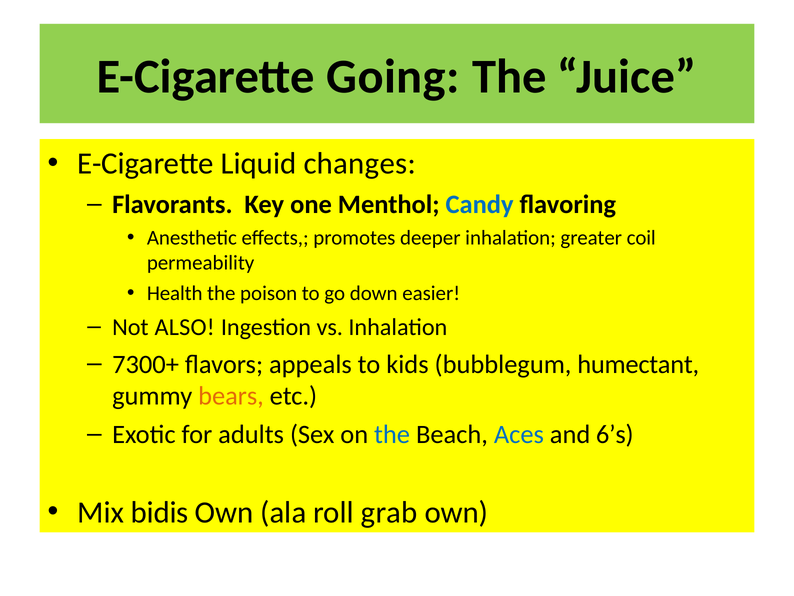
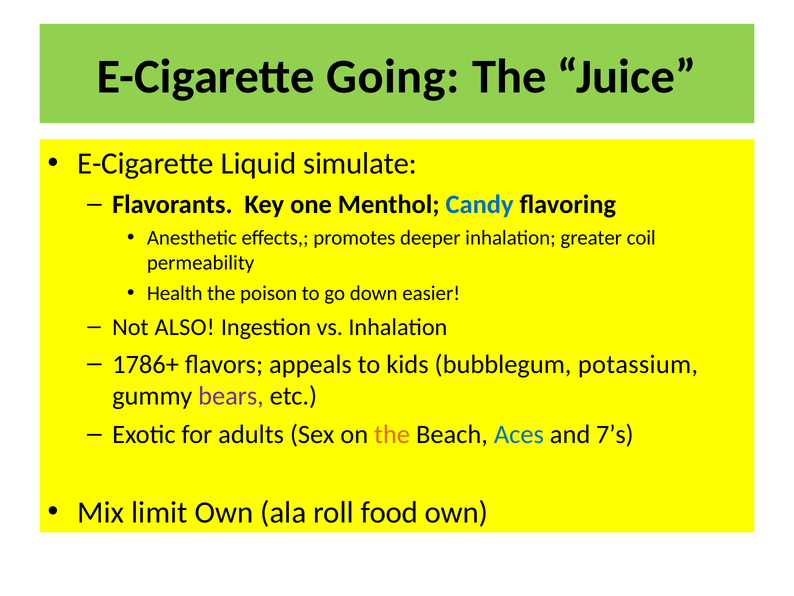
changes: changes -> simulate
7300+: 7300+ -> 1786+
humectant: humectant -> potassium
bears colour: orange -> purple
the at (392, 434) colour: blue -> orange
6’s: 6’s -> 7’s
bidis: bidis -> limit
grab: grab -> food
